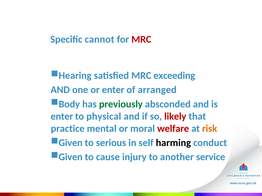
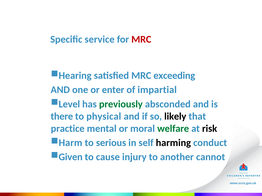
cannot: cannot -> service
arranged: arranged -> impartial
Body: Body -> Level
enter at (62, 117): enter -> there
likely colour: red -> black
welfare colour: red -> green
risk colour: orange -> black
Given at (71, 143): Given -> Harm
service: service -> cannot
